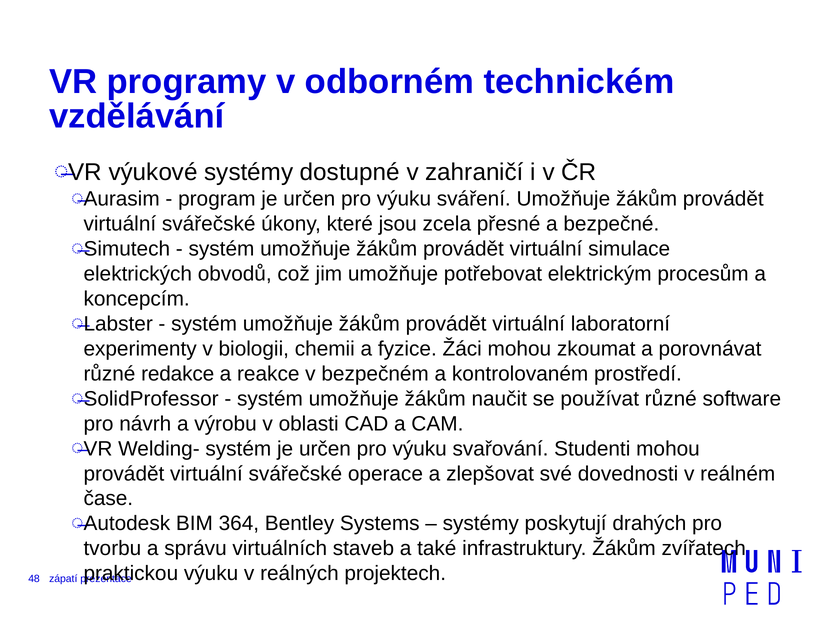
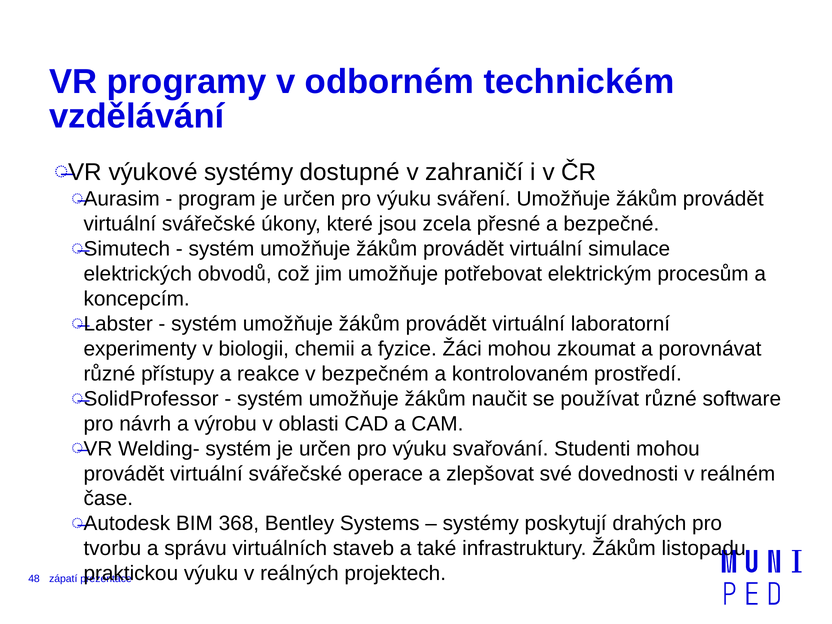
redakce: redakce -> přístupy
364: 364 -> 368
zvířatech: zvířatech -> listopadu
